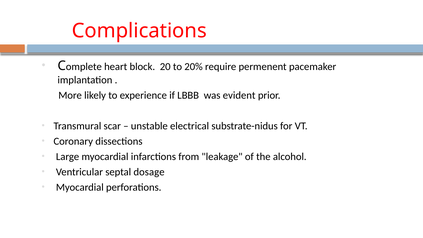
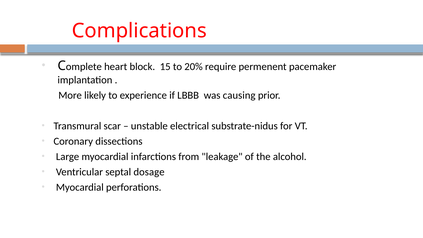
20: 20 -> 15
evident: evident -> causing
